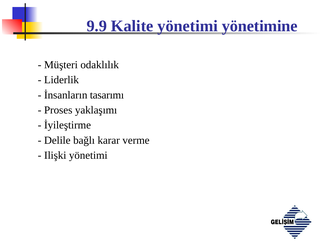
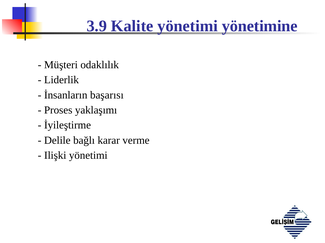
9.9: 9.9 -> 3.9
tasarımı: tasarımı -> başarısı
